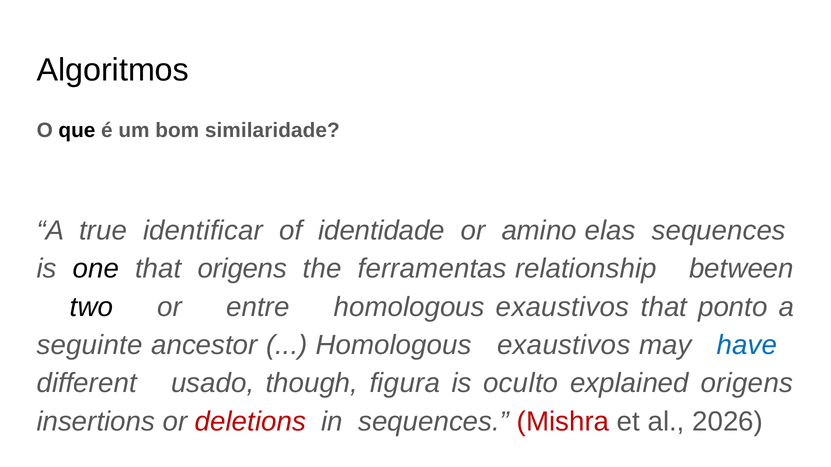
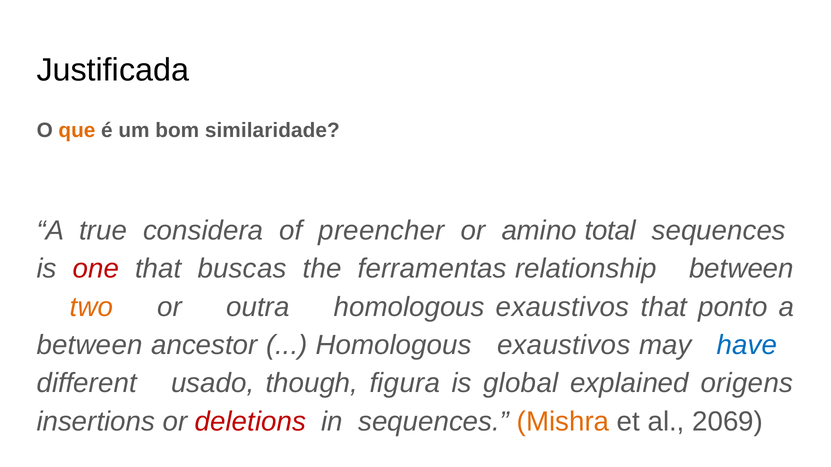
Algoritmos: Algoritmos -> Justificada
que colour: black -> orange
identificar: identificar -> considera
identidade: identidade -> preencher
elas: elas -> total
one colour: black -> red
that origens: origens -> buscas
two colour: black -> orange
entre: entre -> outra
seguinte at (90, 345): seguinte -> between
oculto: oculto -> global
Mishra colour: red -> orange
2026: 2026 -> 2069
